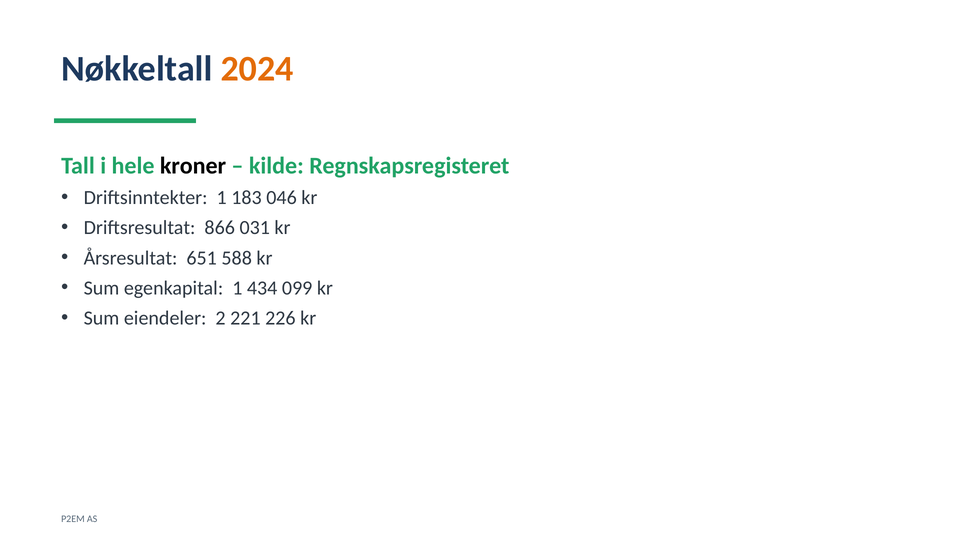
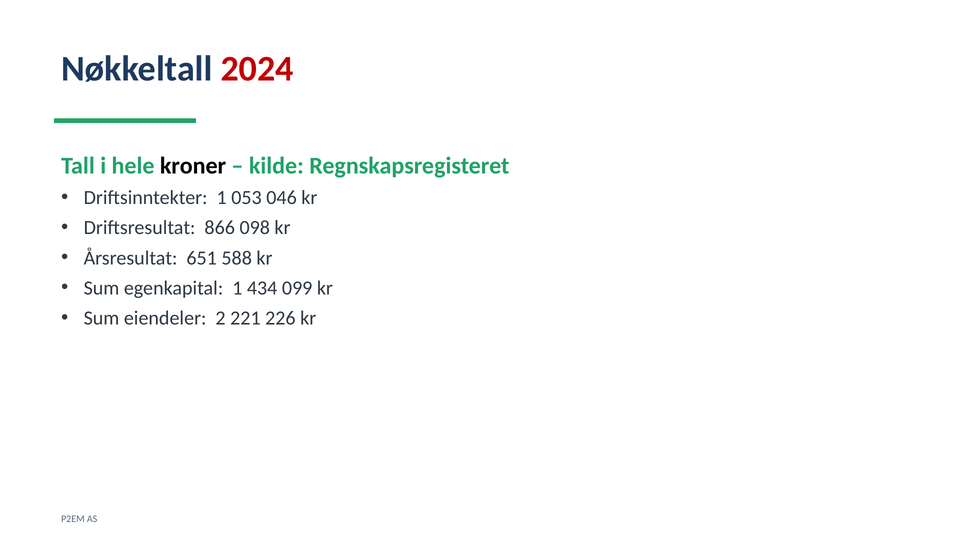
2024 colour: orange -> red
183: 183 -> 053
031: 031 -> 098
